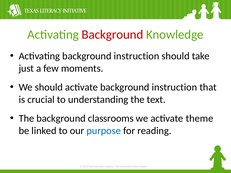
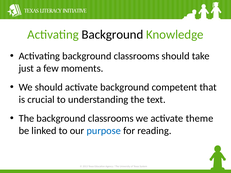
Background at (112, 35) colour: red -> black
Activating background instruction: instruction -> classrooms
activate background instruction: instruction -> competent
